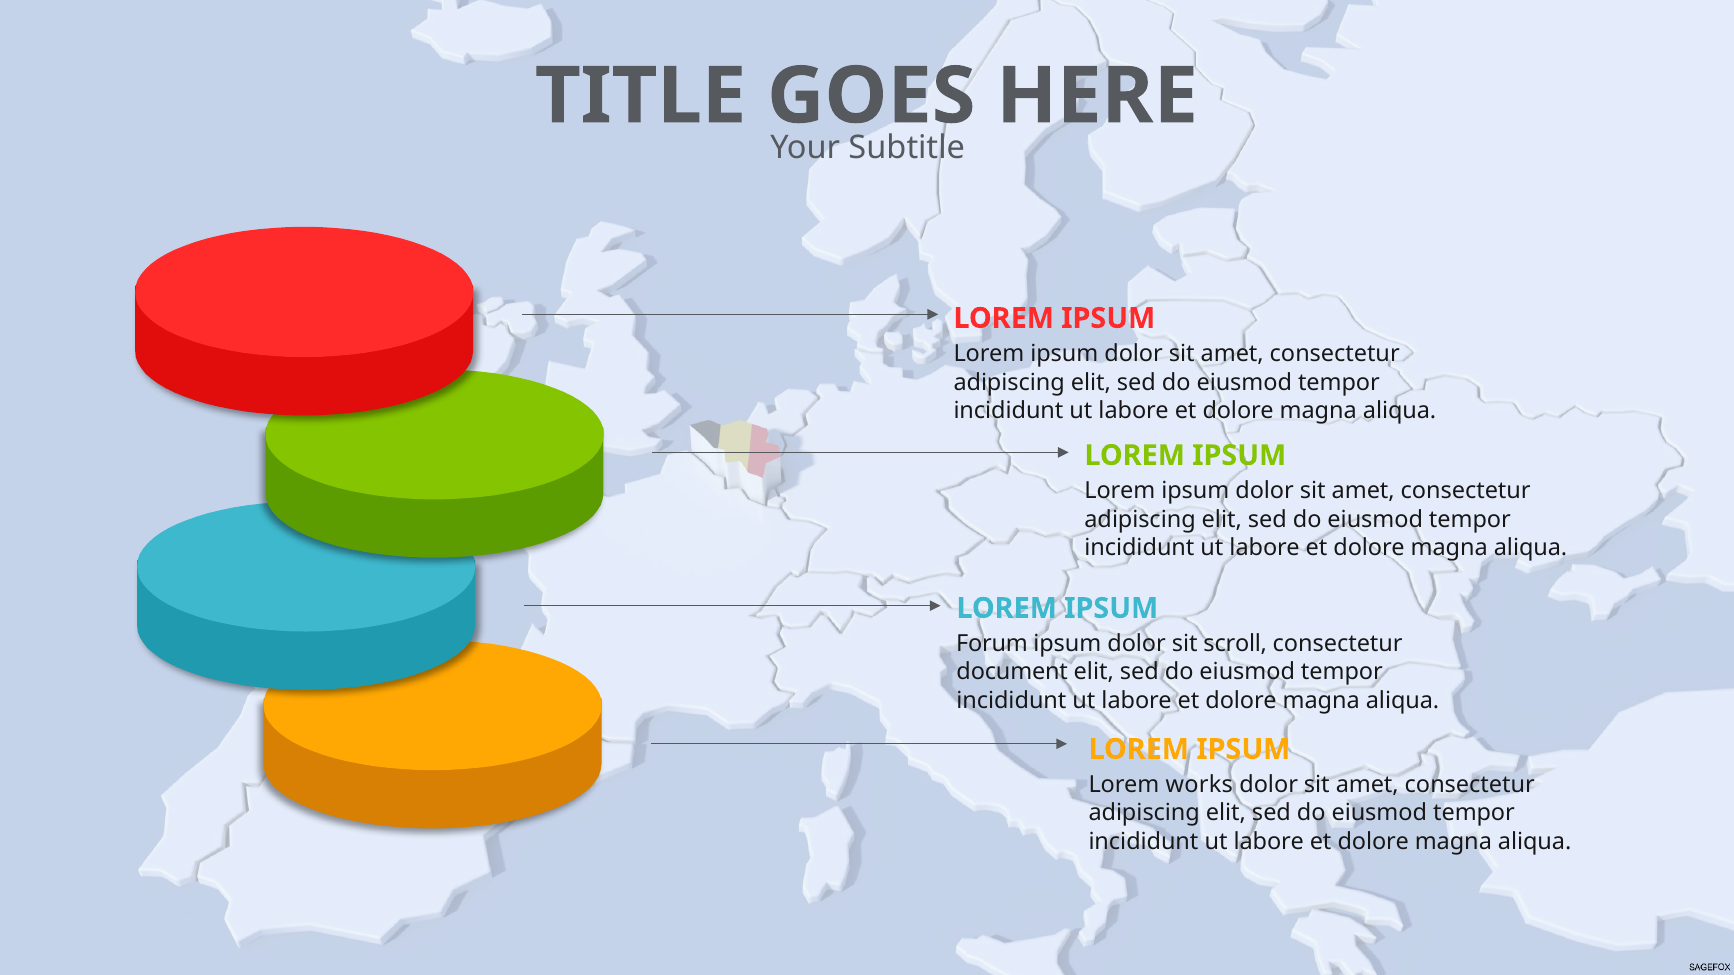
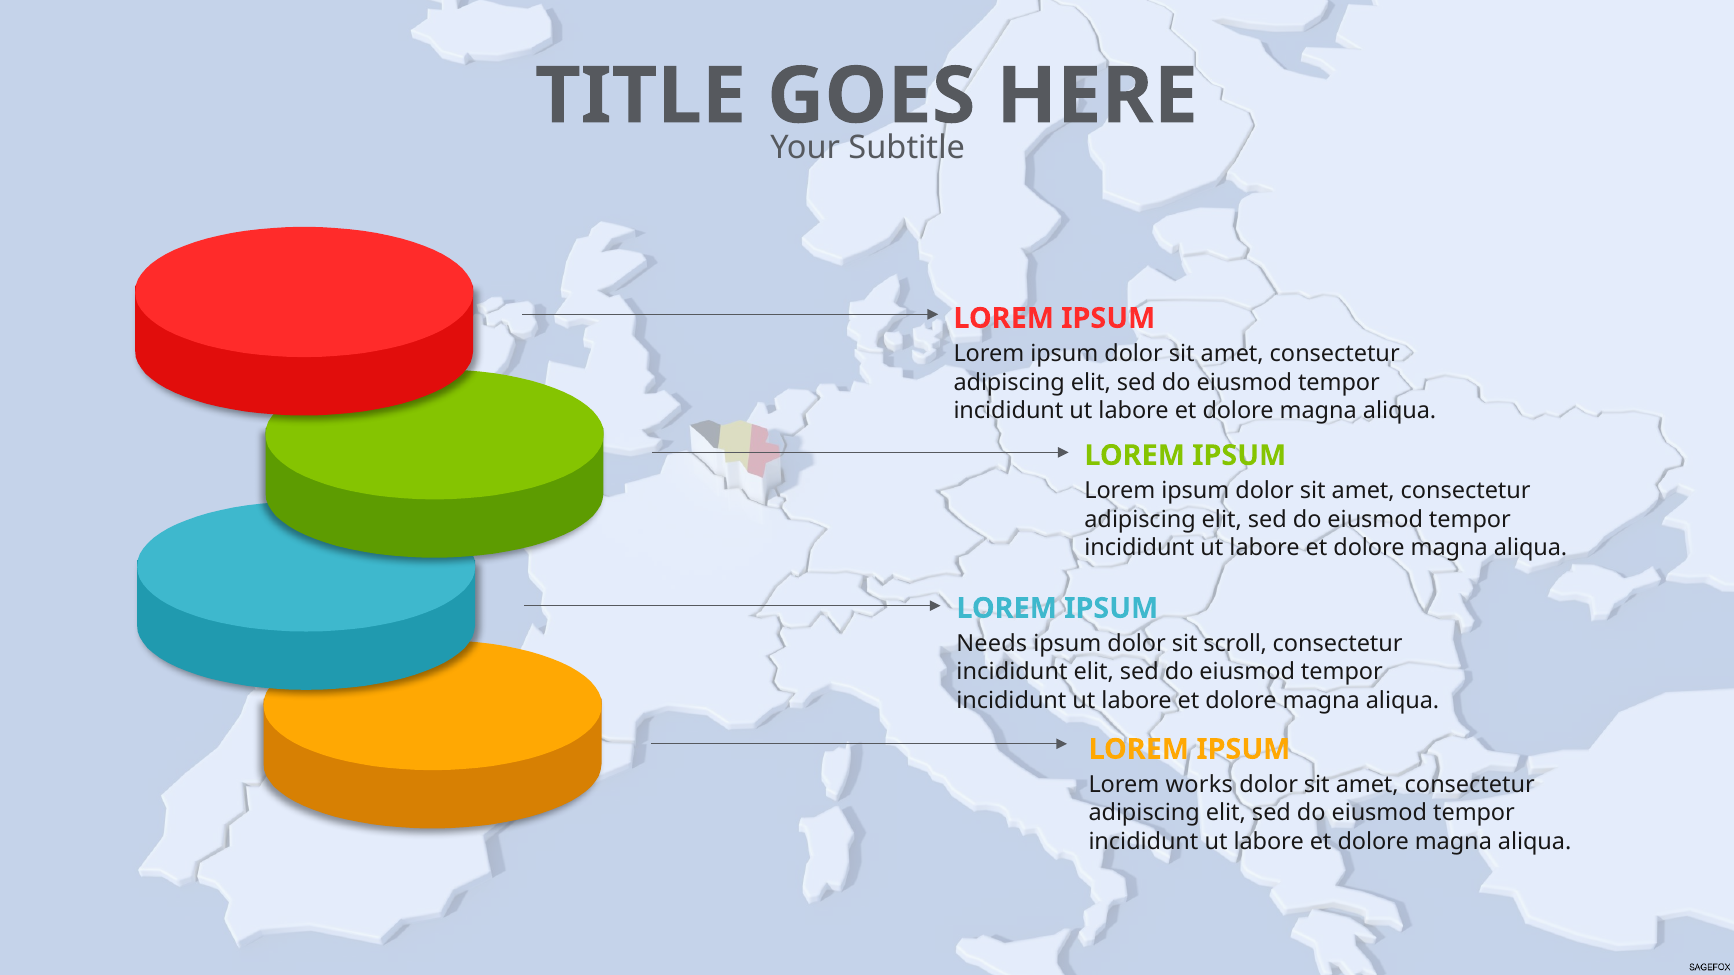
Forum: Forum -> Needs
document at (1012, 672): document -> incididunt
